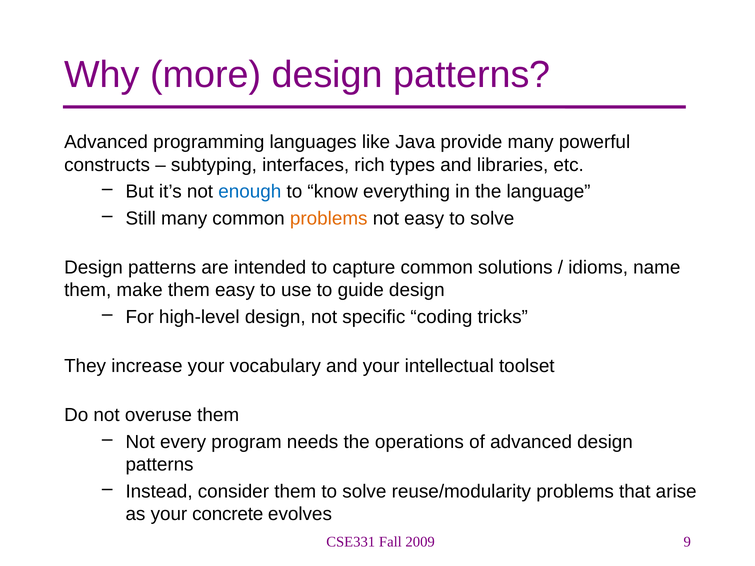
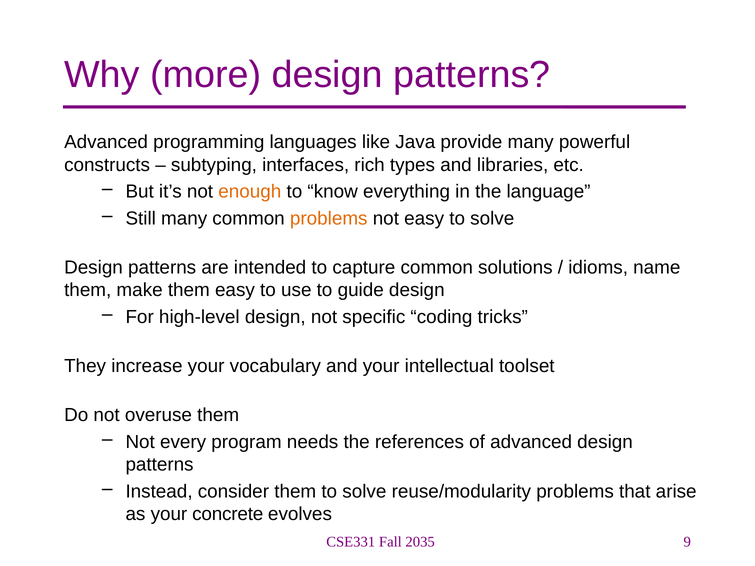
enough colour: blue -> orange
operations: operations -> references
2009: 2009 -> 2035
